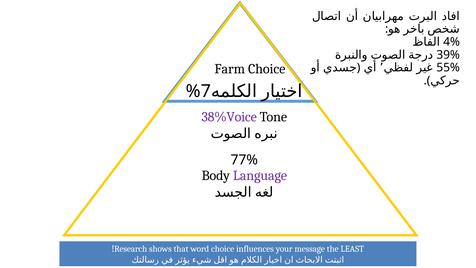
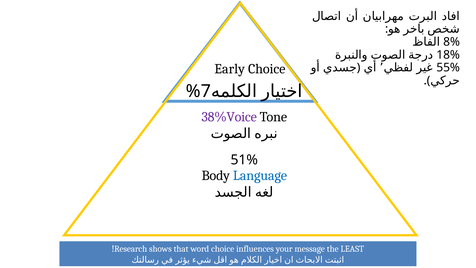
4%: 4% -> 8%
39%: 39% -> 18%
Farm: Farm -> Early
77%: 77% -> 51%
Language colour: purple -> blue
